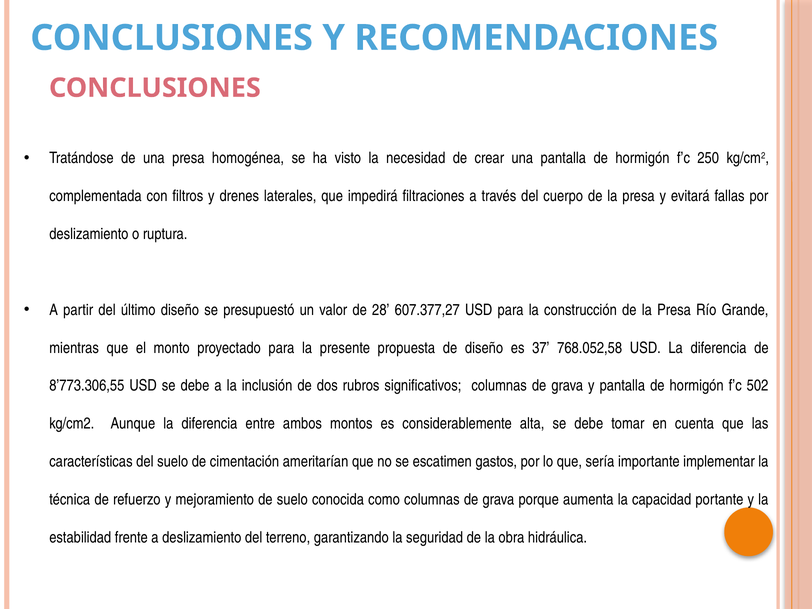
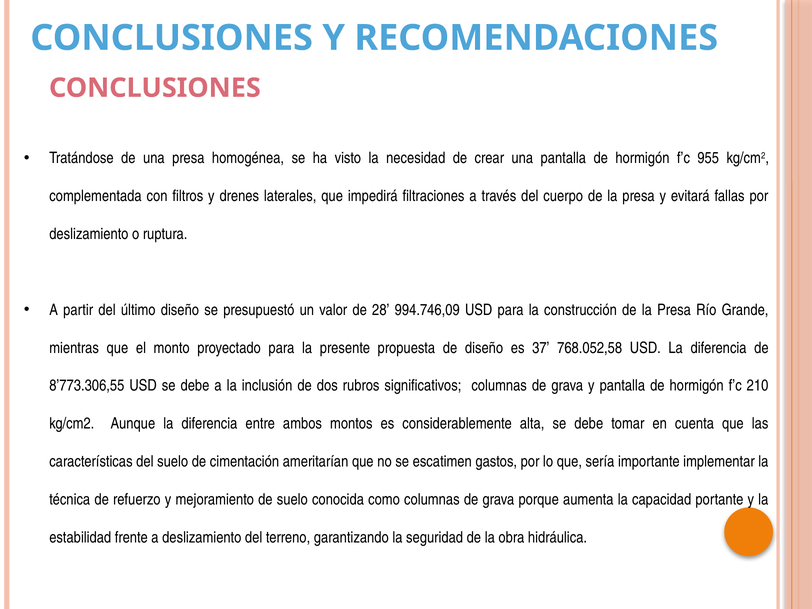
250: 250 -> 955
607.377,27: 607.377,27 -> 994.746,09
502: 502 -> 210
